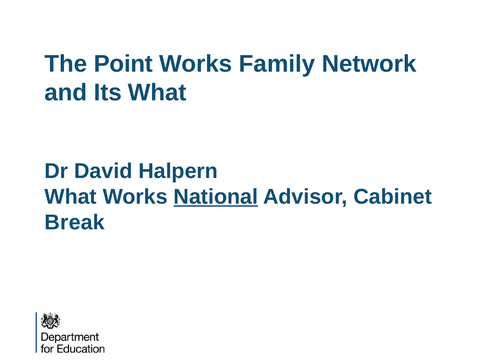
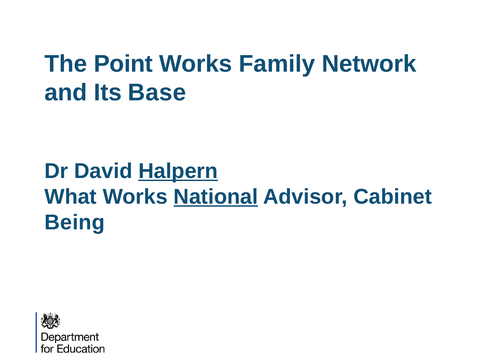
Its What: What -> Base
Halpern underline: none -> present
Break: Break -> Being
